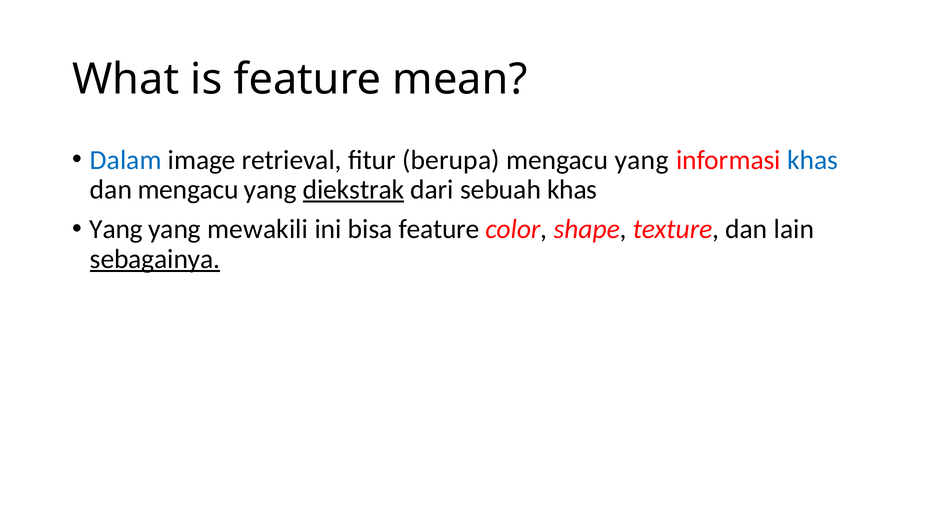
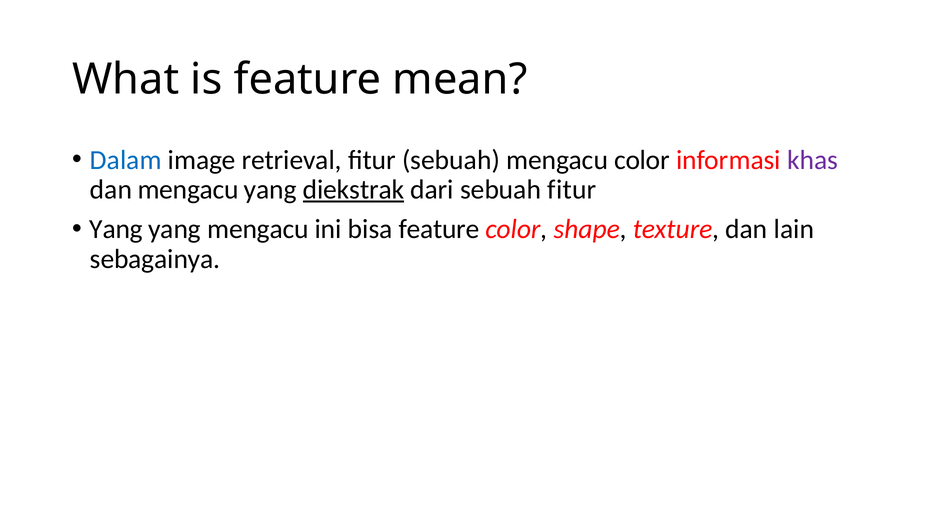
fitur berupa: berupa -> sebuah
yang at (642, 160): yang -> color
khas at (813, 160) colour: blue -> purple
sebuah khas: khas -> fitur
yang mewakili: mewakili -> mengacu
sebagainya underline: present -> none
